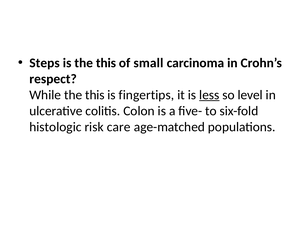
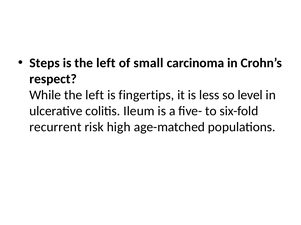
is the this: this -> left
While the this: this -> left
less underline: present -> none
Colon: Colon -> Ileum
histologic: histologic -> recurrent
care: care -> high
